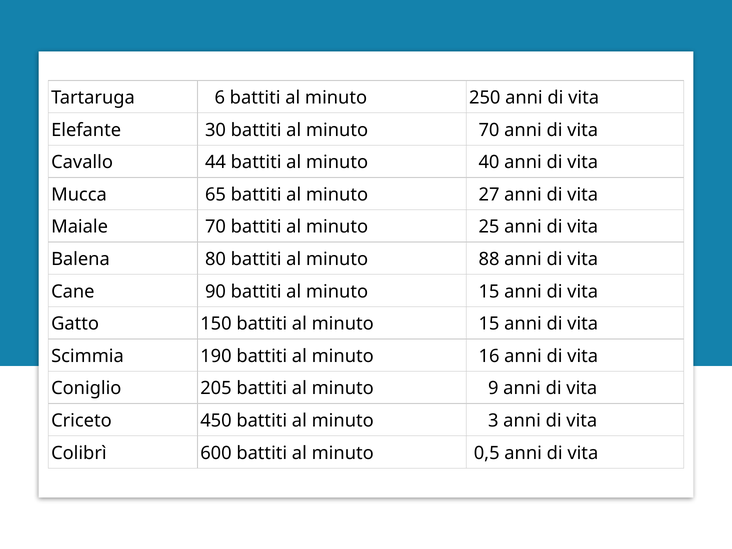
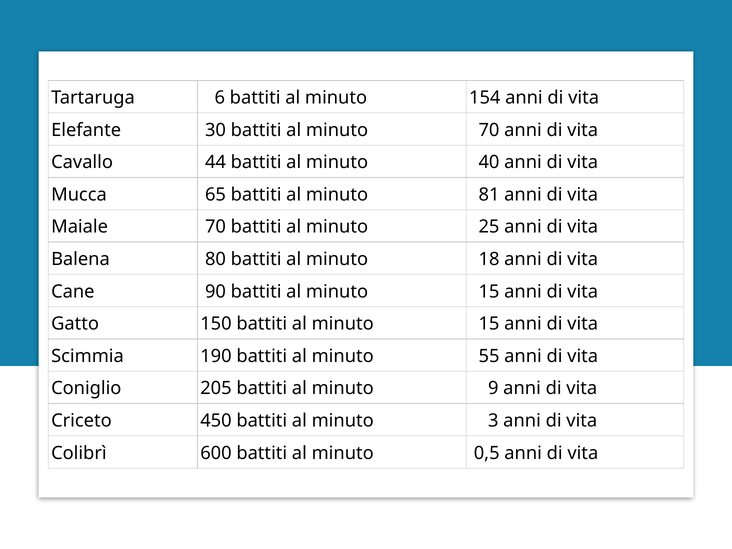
250: 250 -> 154
27: 27 -> 81
88: 88 -> 18
16: 16 -> 55
